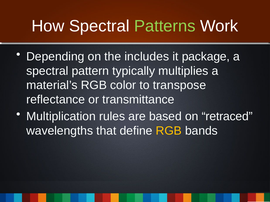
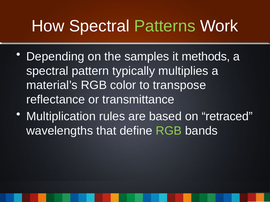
includes: includes -> samples
package: package -> methods
RGB at (169, 131) colour: yellow -> light green
